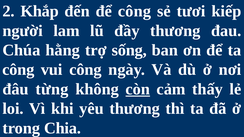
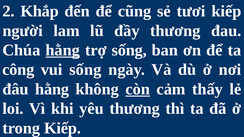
để công: công -> cũng
hằng at (63, 50) underline: none -> present
vui công: công -> sống
đâu từng: từng -> hằng
trong Chia: Chia -> Kiếp
